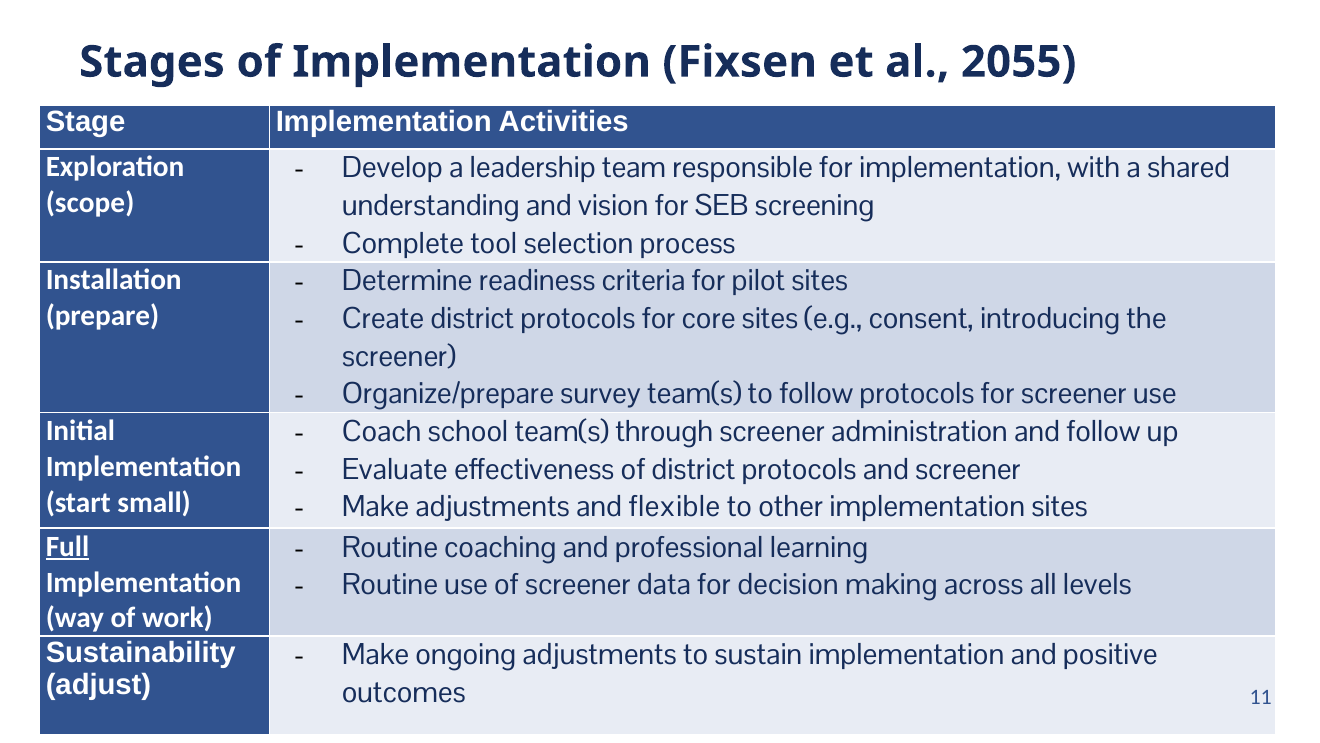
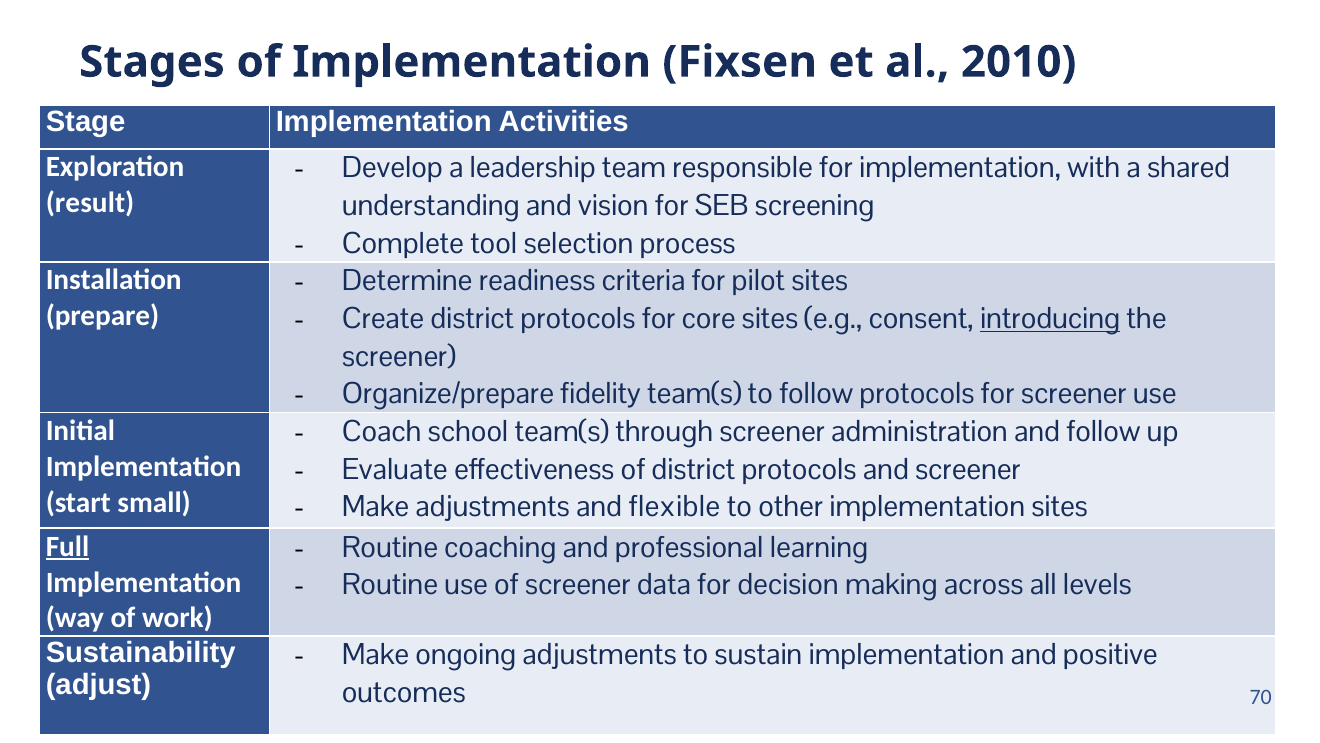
2055: 2055 -> 2010
scope: scope -> result
introducing underline: none -> present
survey: survey -> fidelity
11: 11 -> 70
